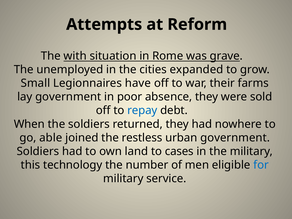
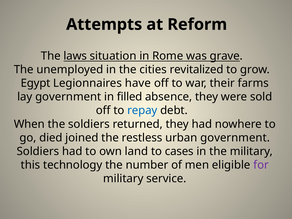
with: with -> laws
expanded: expanded -> revitalized
Small: Small -> Egypt
poor: poor -> filled
able: able -> died
for colour: blue -> purple
